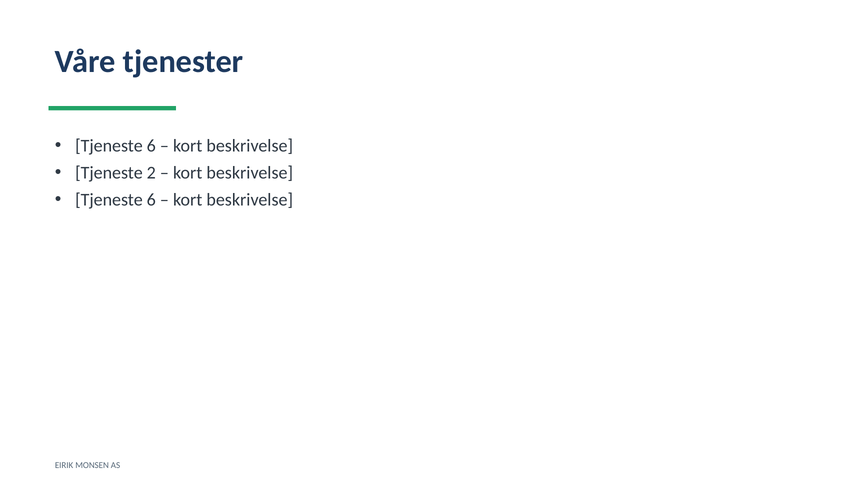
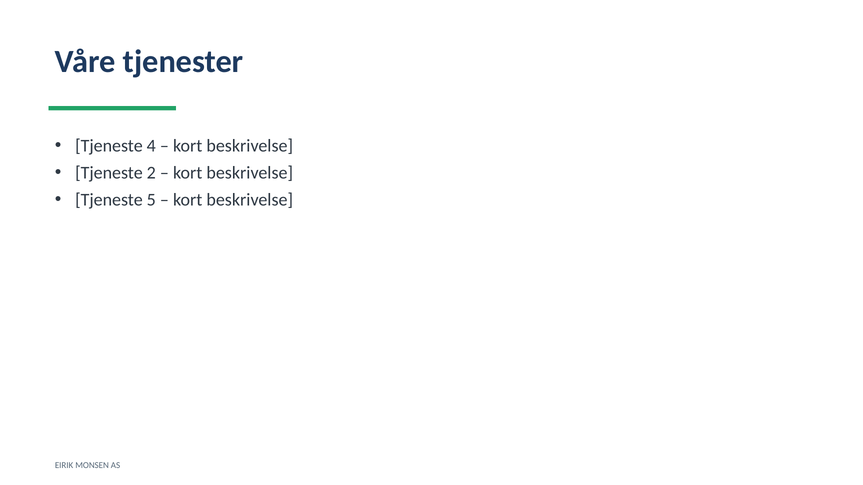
6 at (151, 146): 6 -> 4
6 at (151, 200): 6 -> 5
